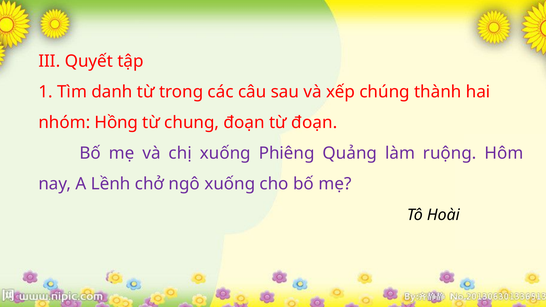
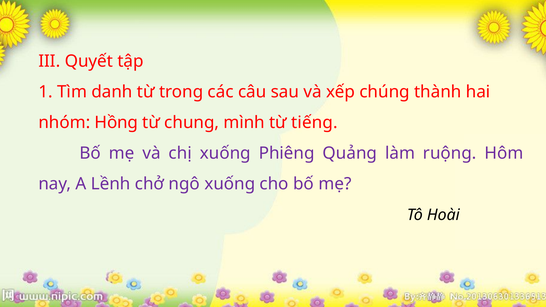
chung đoạn: đoạn -> mình
từ đoạn: đoạn -> tiếng
